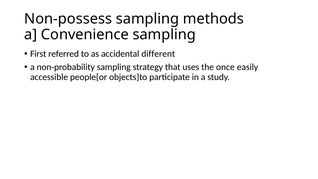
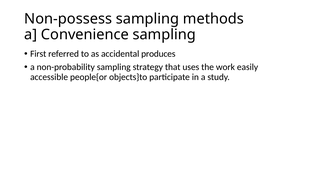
different: different -> produces
once: once -> work
